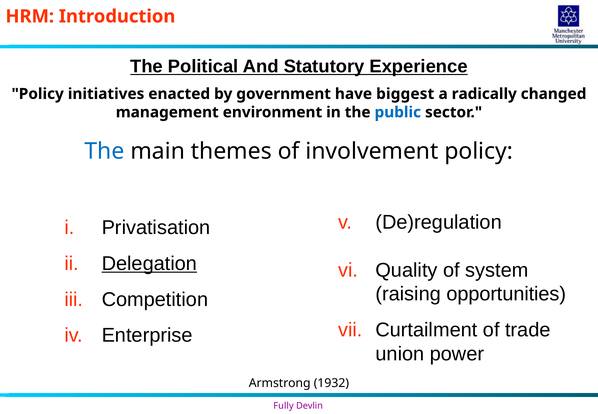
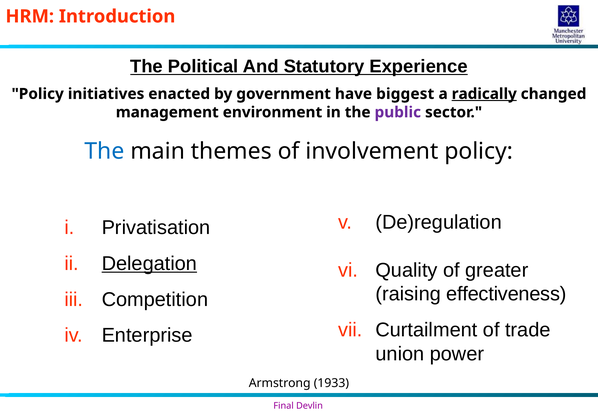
radically underline: none -> present
public colour: blue -> purple
system: system -> greater
opportunities: opportunities -> effectiveness
1932: 1932 -> 1933
Fully: Fully -> Final
